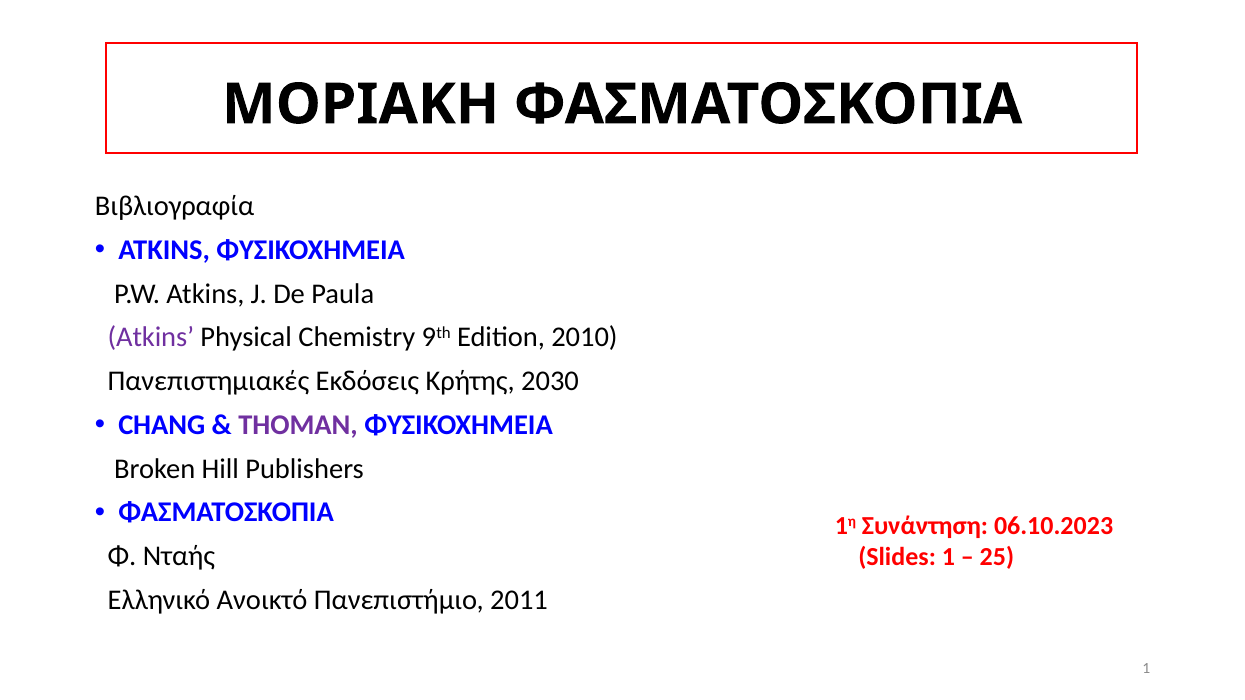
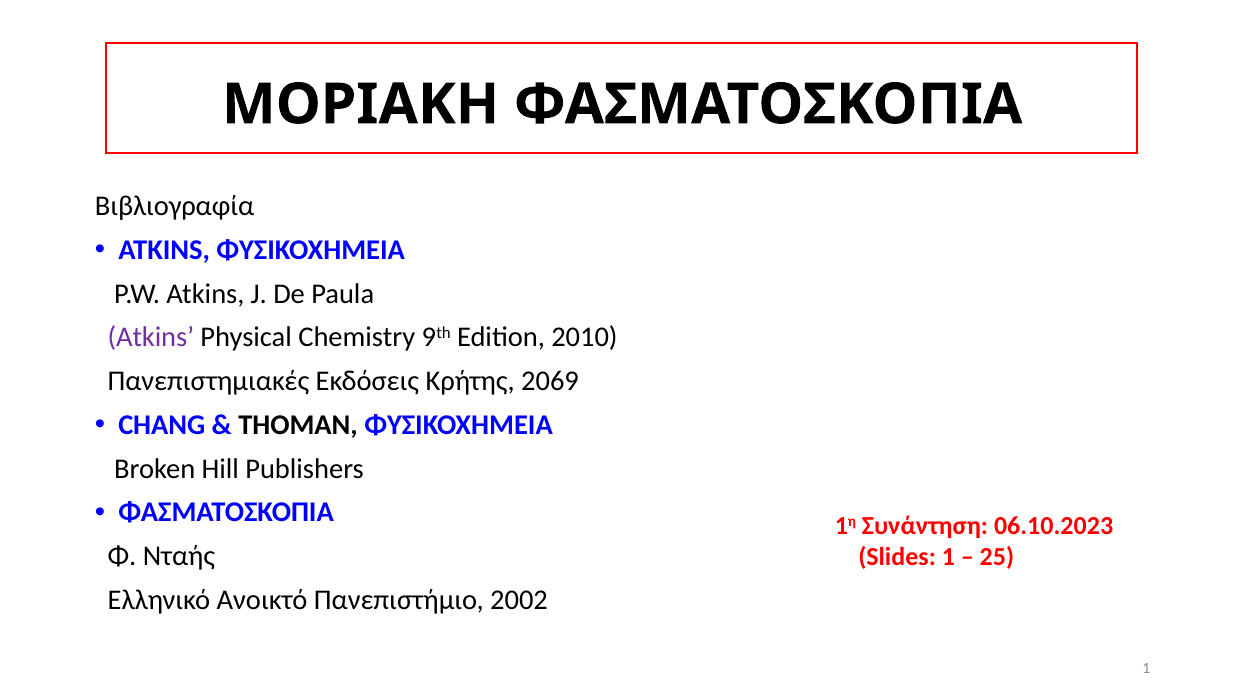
2030: 2030 -> 2069
THOMAN colour: purple -> black
2011: 2011 -> 2002
